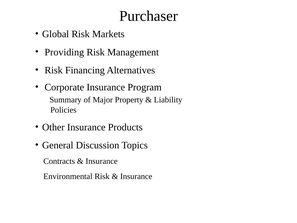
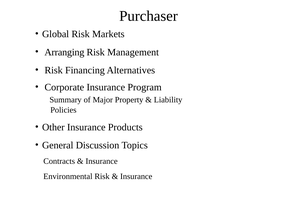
Providing: Providing -> Arranging
